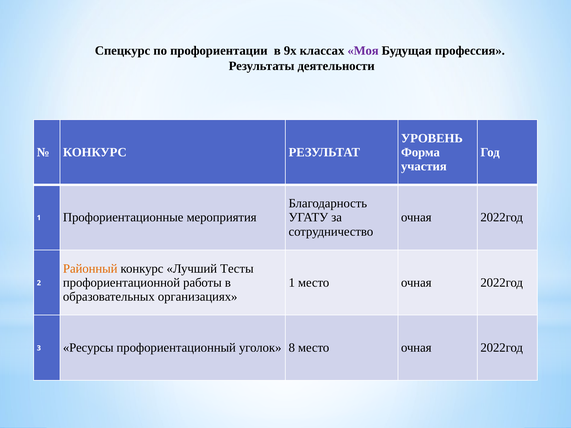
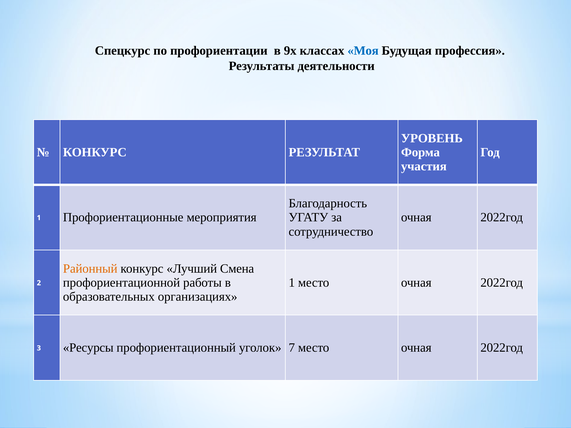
Моя colour: purple -> blue
Тесты: Тесты -> Смена
8: 8 -> 7
